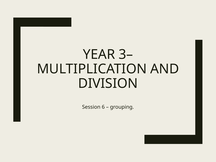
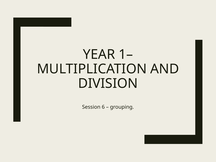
3–: 3– -> 1–
